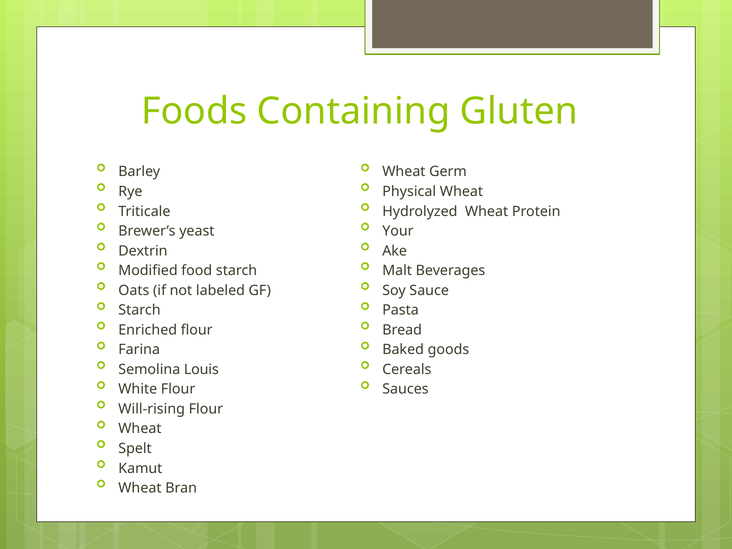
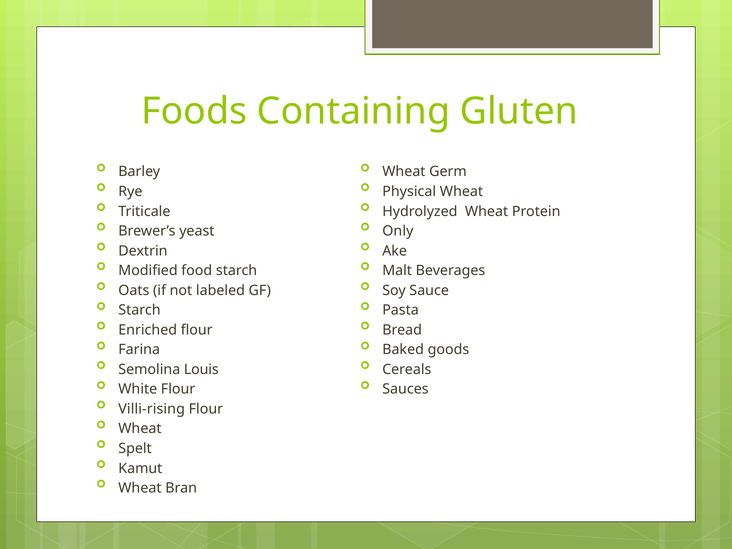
Your: Your -> Only
Will-rising: Will-rising -> Villi-rising
